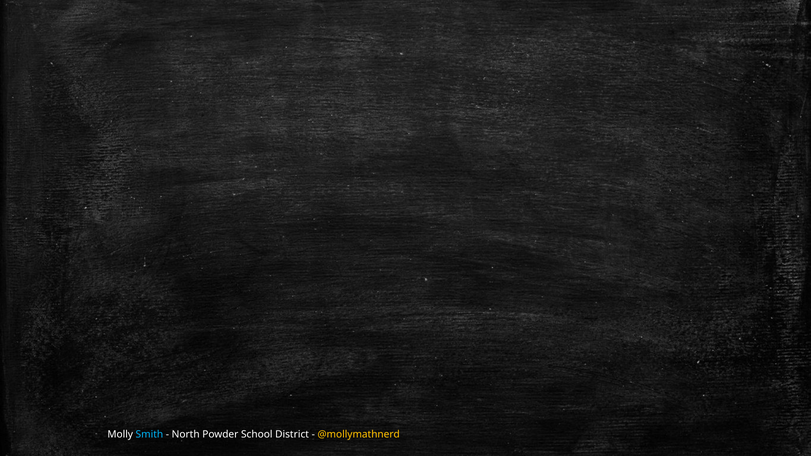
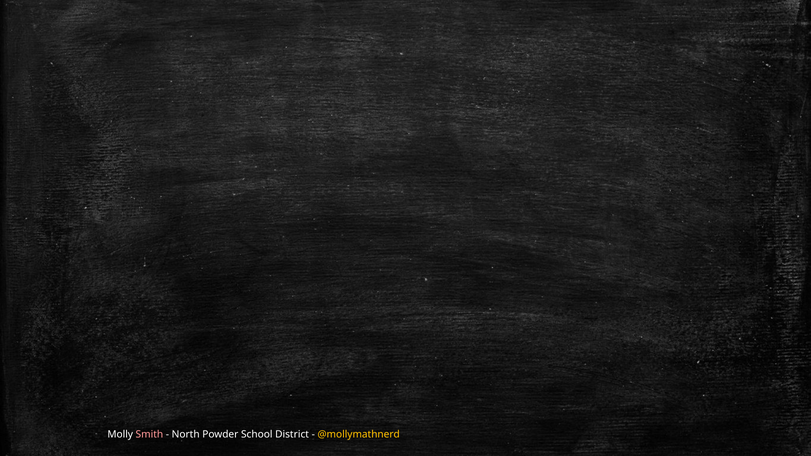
Smith colour: light blue -> pink
